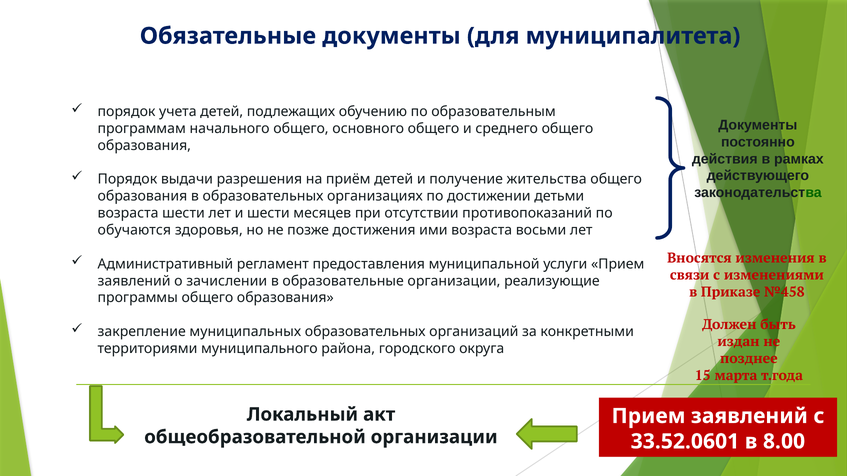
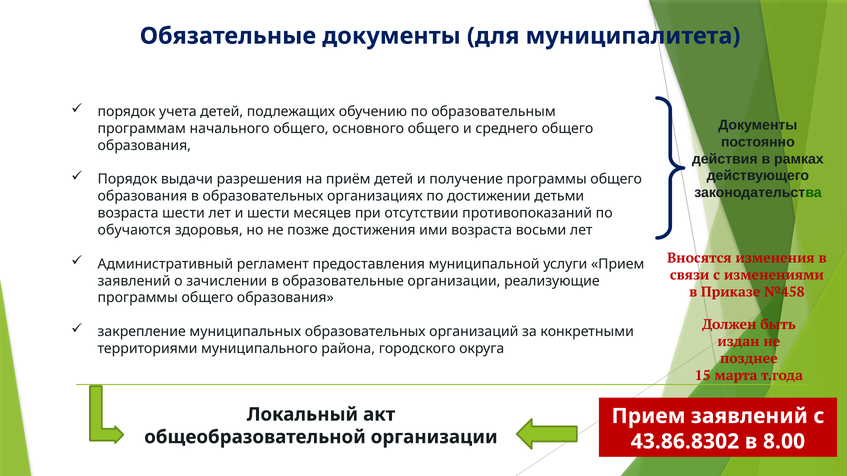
получение жительства: жительства -> программы
33.52.0601: 33.52.0601 -> 43.86.8302
